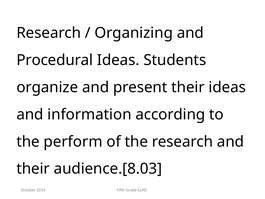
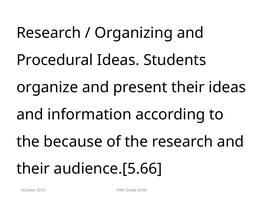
perform: perform -> because
audience.[8.03: audience.[8.03 -> audience.[5.66
